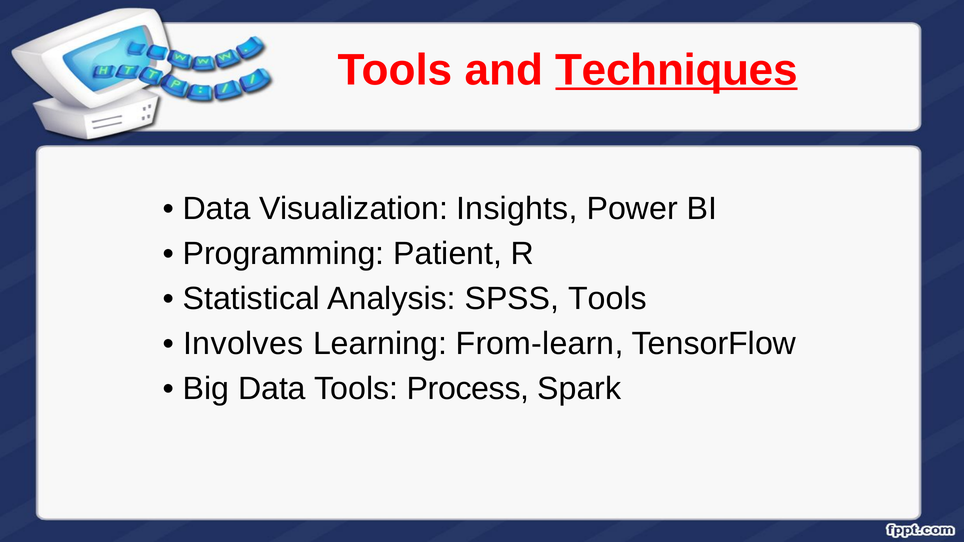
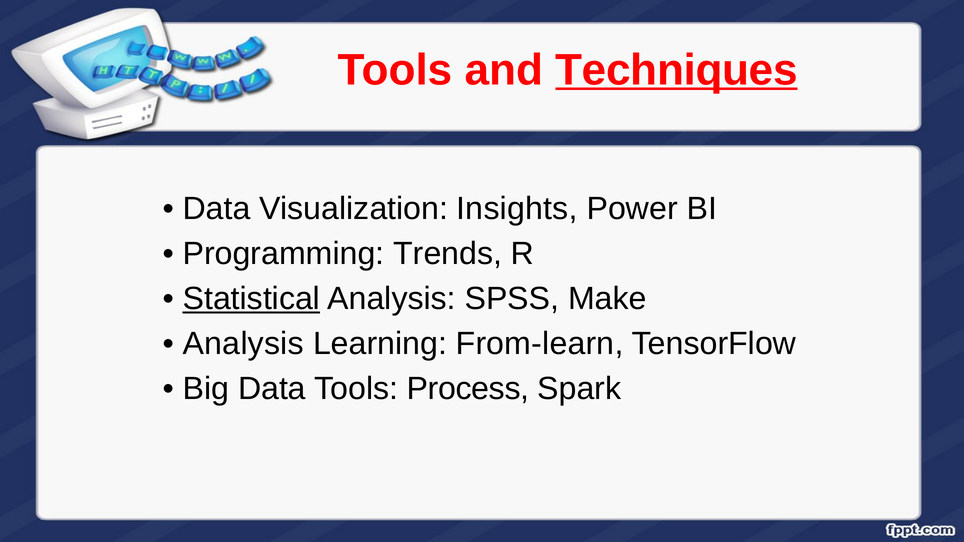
Patient: Patient -> Trends
Statistical underline: none -> present
SPSS Tools: Tools -> Make
Involves at (243, 344): Involves -> Analysis
